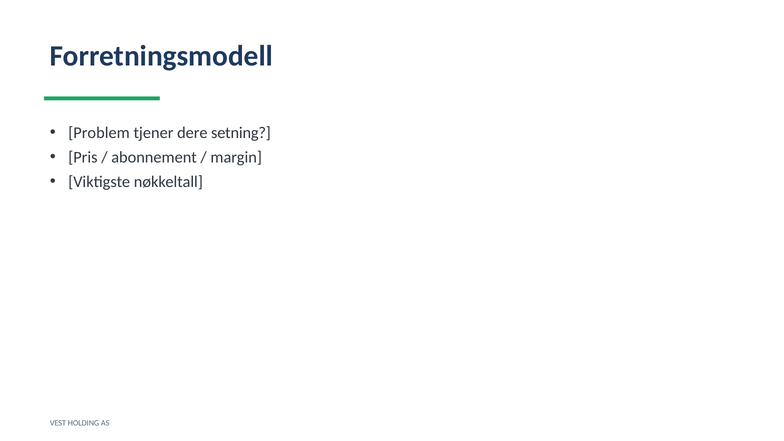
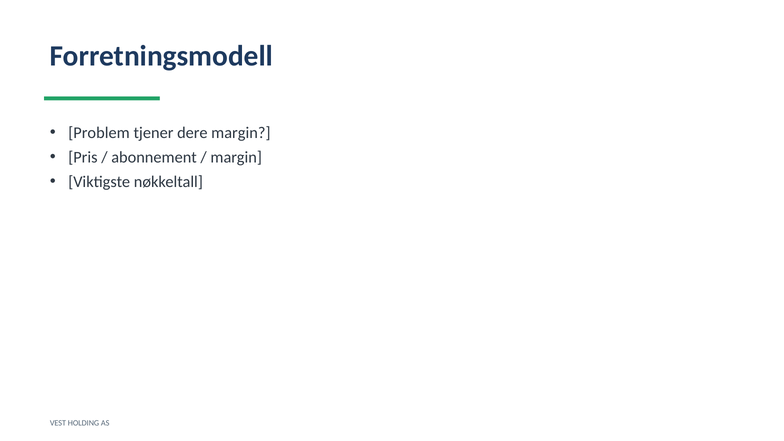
dere setning: setning -> margin
